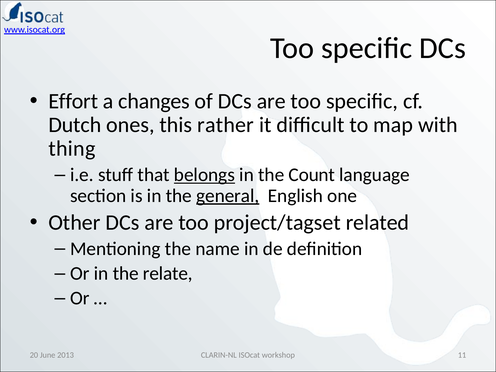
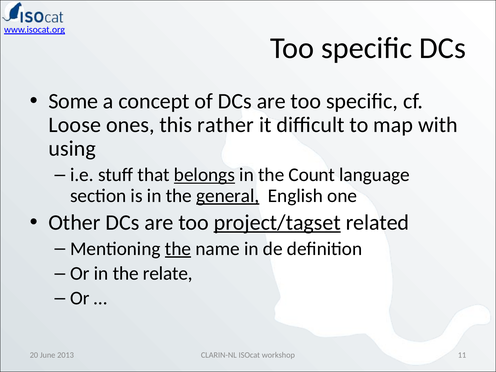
Effort: Effort -> Some
changes: changes -> concept
Dutch: Dutch -> Loose
thing: thing -> using
project/tagset underline: none -> present
the at (178, 249) underline: none -> present
